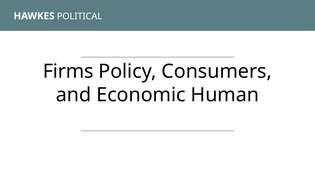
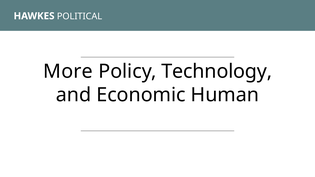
Firms: Firms -> More
Consumers: Consumers -> Technology
